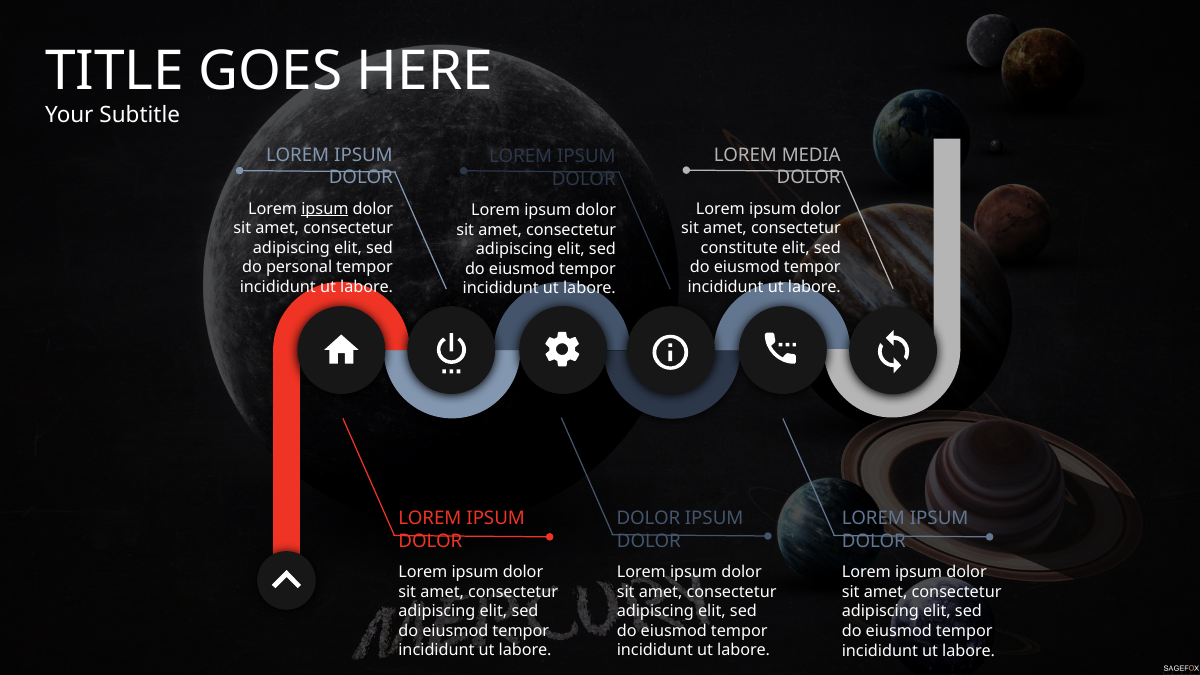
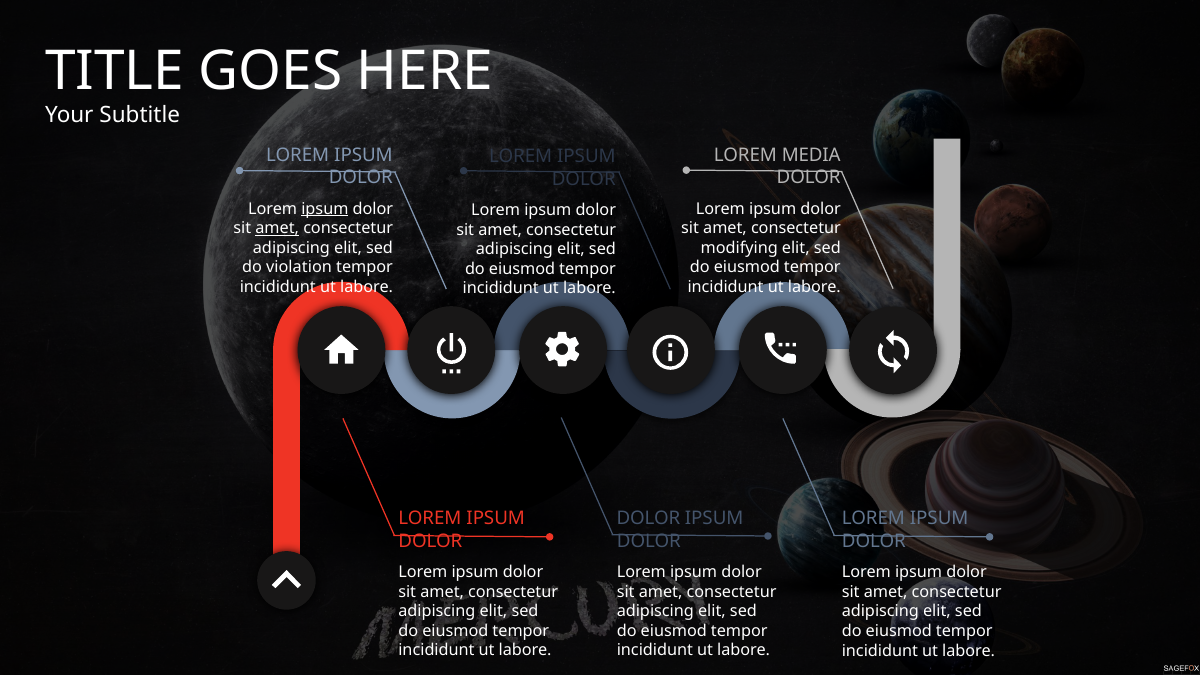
amet at (277, 228) underline: none -> present
constitute: constitute -> modifying
personal: personal -> violation
